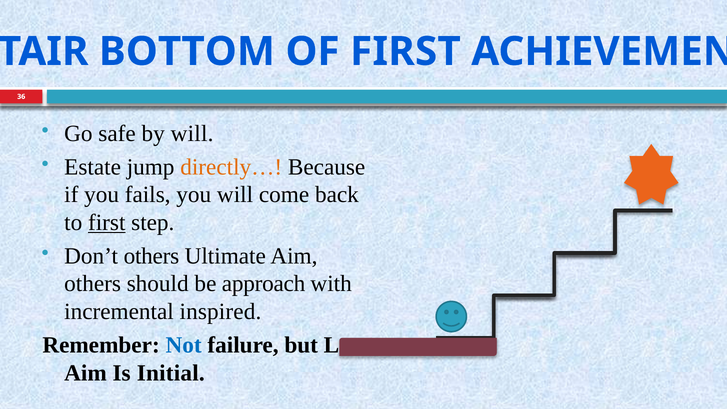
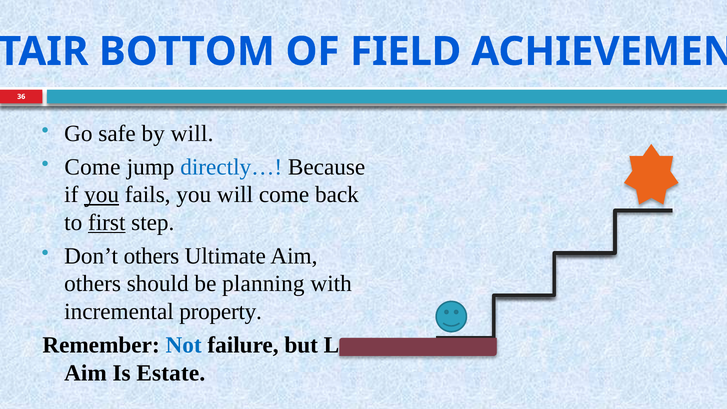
OF FIRST: FIRST -> FIELD
Estate at (93, 167): Estate -> Come
directly… colour: orange -> blue
you at (102, 195) underline: none -> present
approach: approach -> planning
inspired: inspired -> property
Initial: Initial -> Estate
